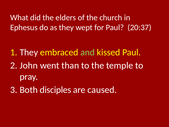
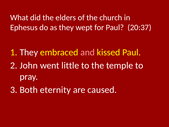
and colour: light green -> pink
than: than -> little
disciples: disciples -> eternity
